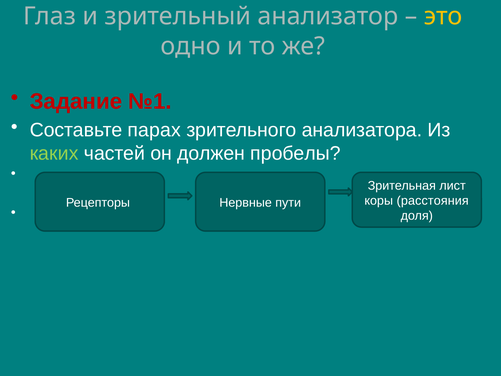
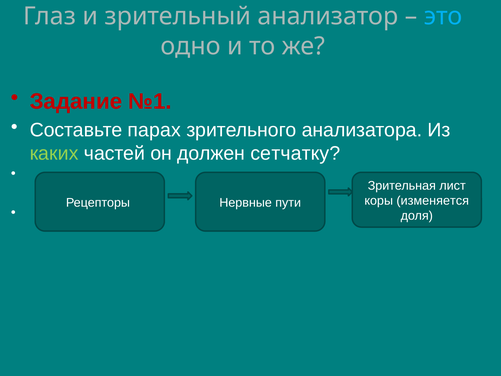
это colour: yellow -> light blue
пробелы: пробелы -> сетчатку
расстояния: расстояния -> изменяется
